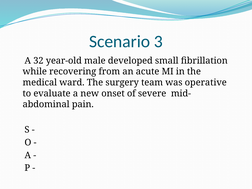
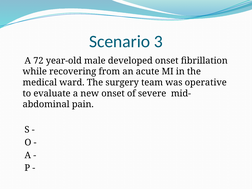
32: 32 -> 72
developed small: small -> onset
